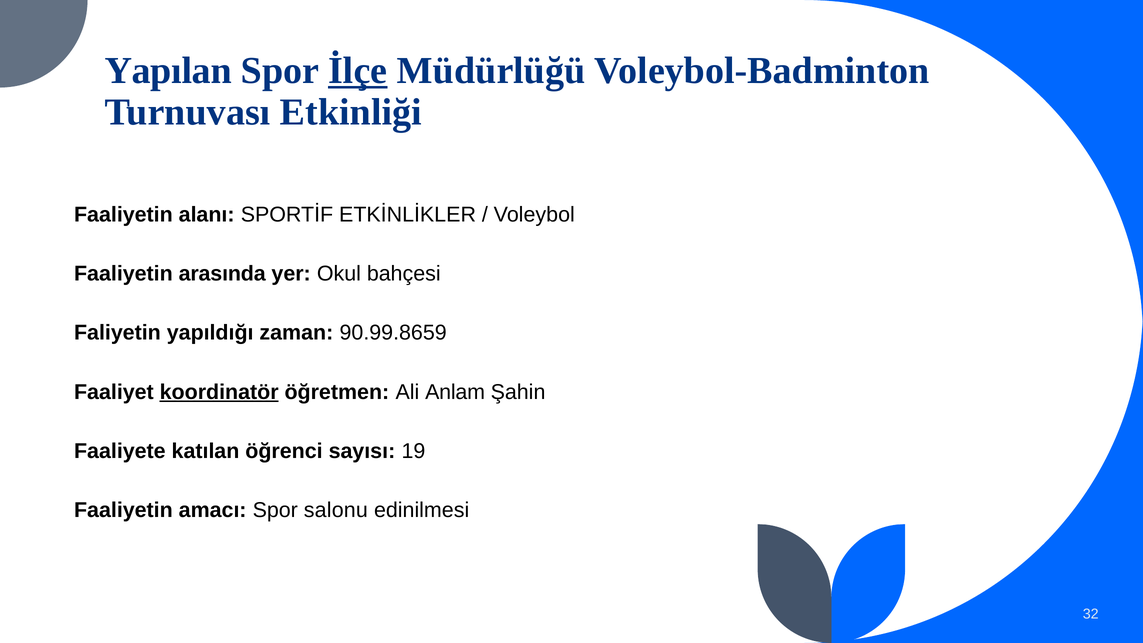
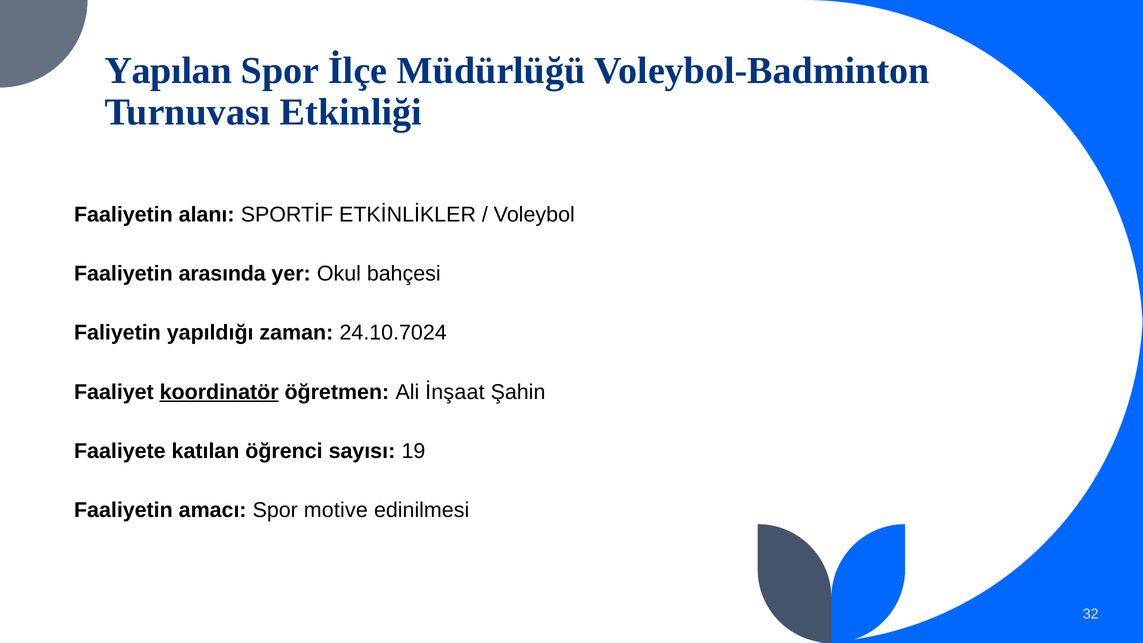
İlçe underline: present -> none
90.99.8659: 90.99.8659 -> 24.10.7024
Anlam: Anlam -> İnşaat
salonu: salonu -> motive
